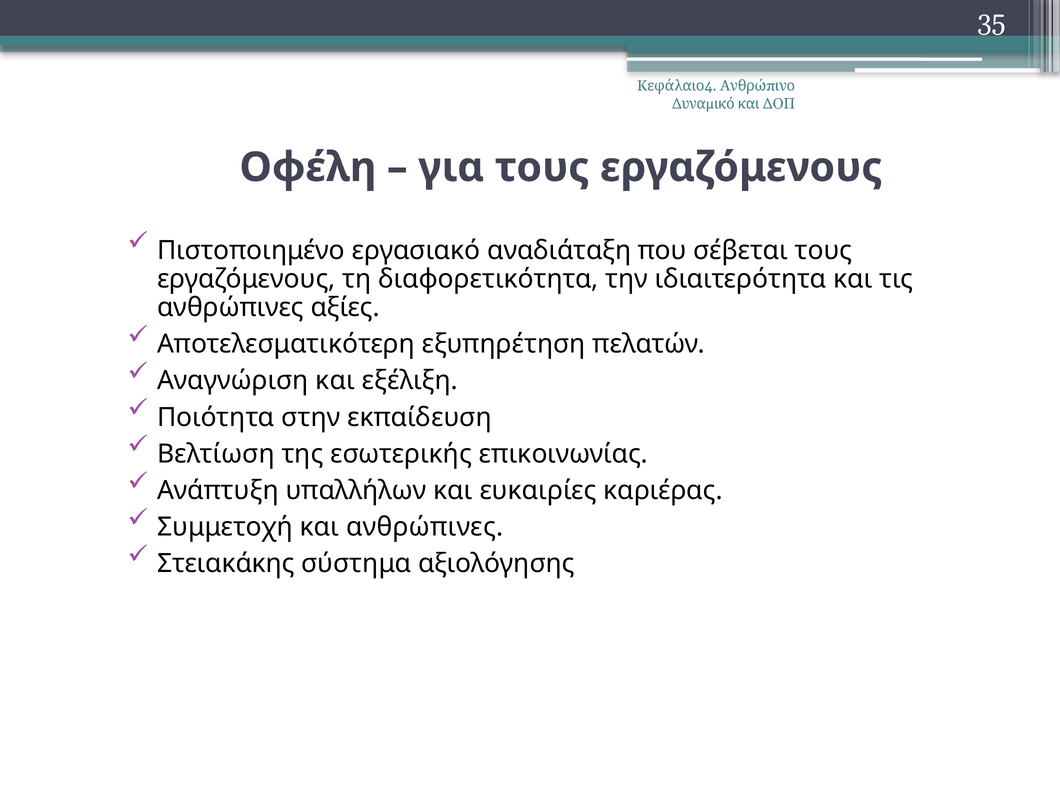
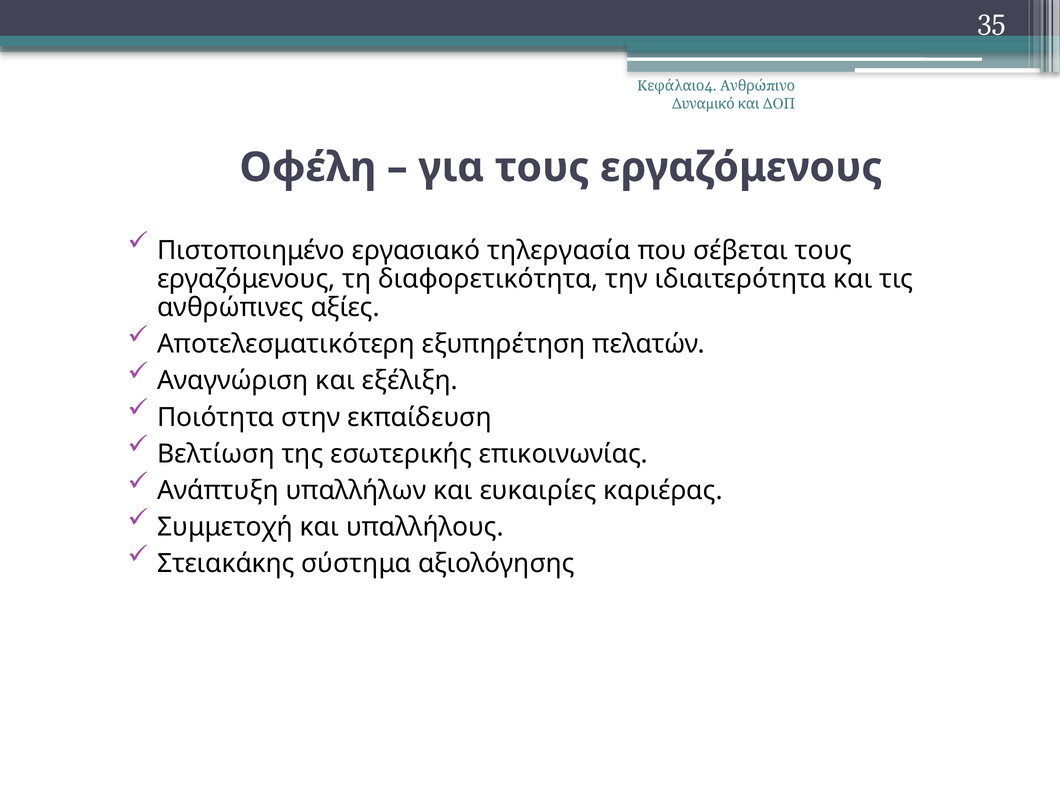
αναδιάταξη: αναδιάταξη -> τηλεργασία
και ανθρώπινες: ανθρώπινες -> υπαλλήλους
